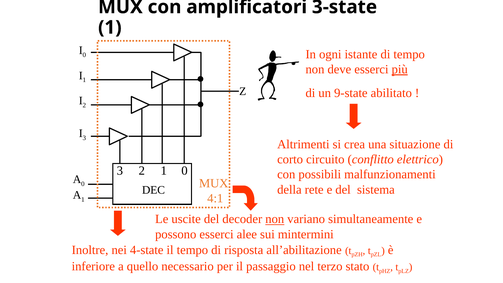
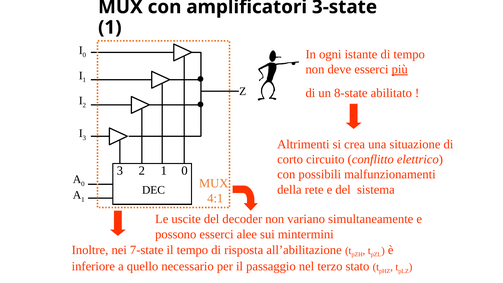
9-state: 9-state -> 8-state
non at (275, 219) underline: present -> none
4-state: 4-state -> 7-state
